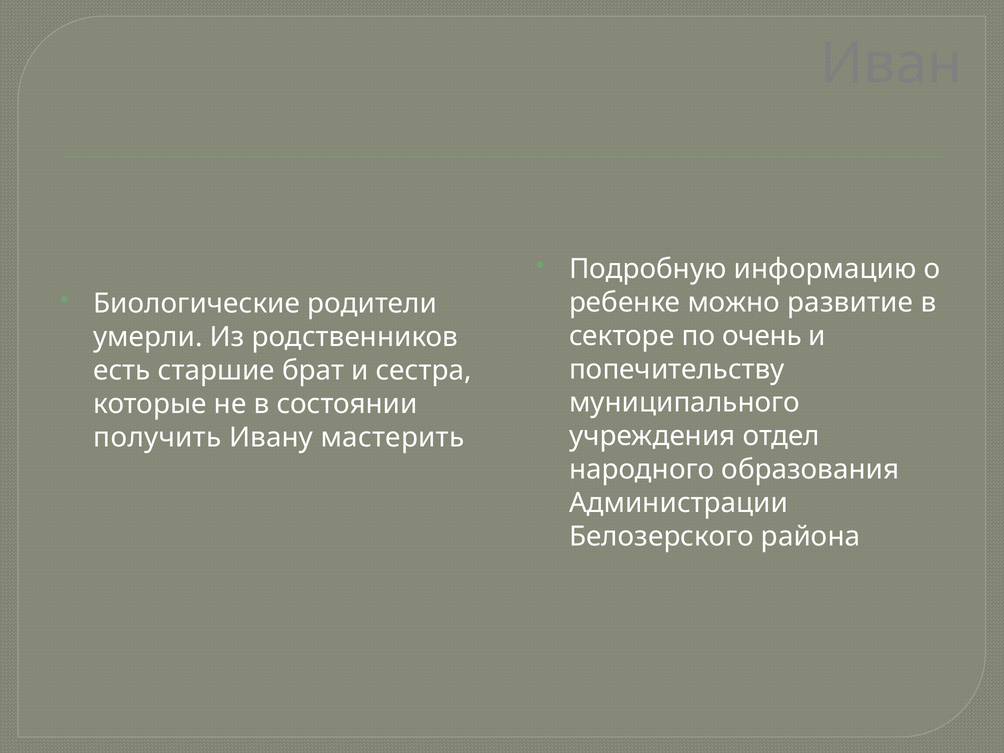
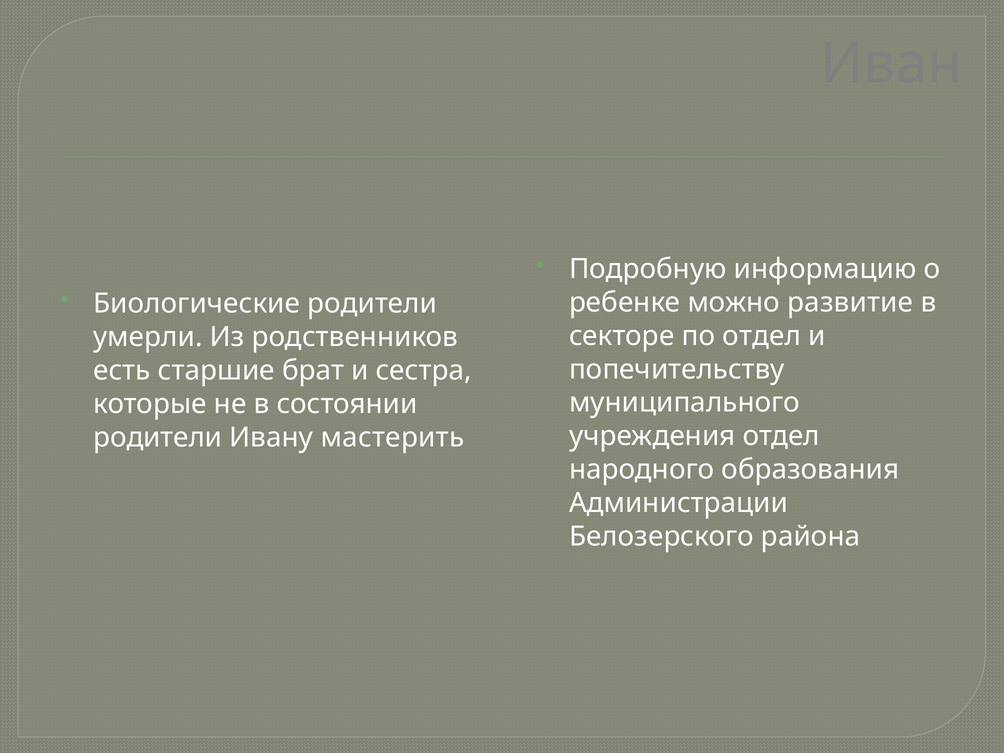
по очень: очень -> отдел
получить at (157, 437): получить -> родители
